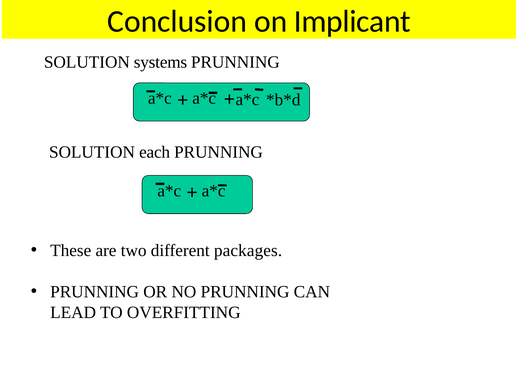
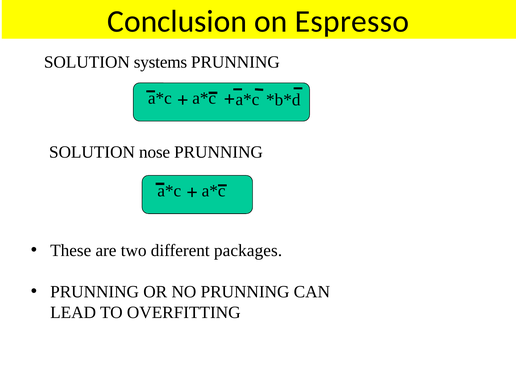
Implicant: Implicant -> Espresso
each: each -> nose
